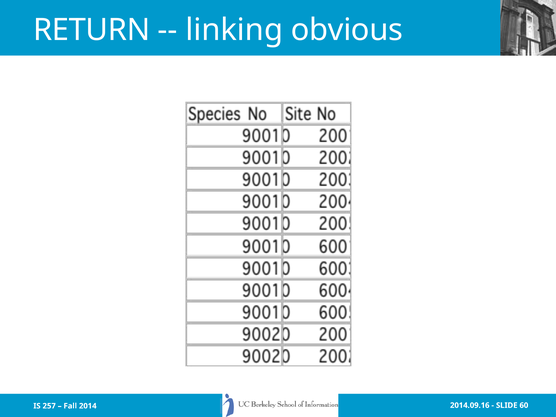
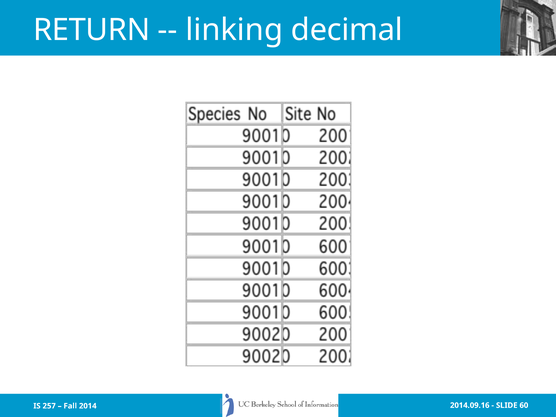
obvious: obvious -> decimal
